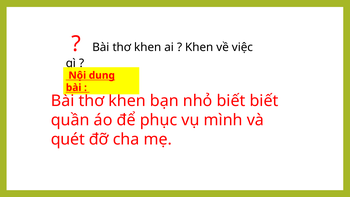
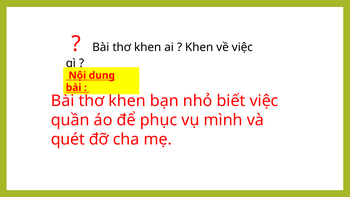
biết biết: biết -> việc
